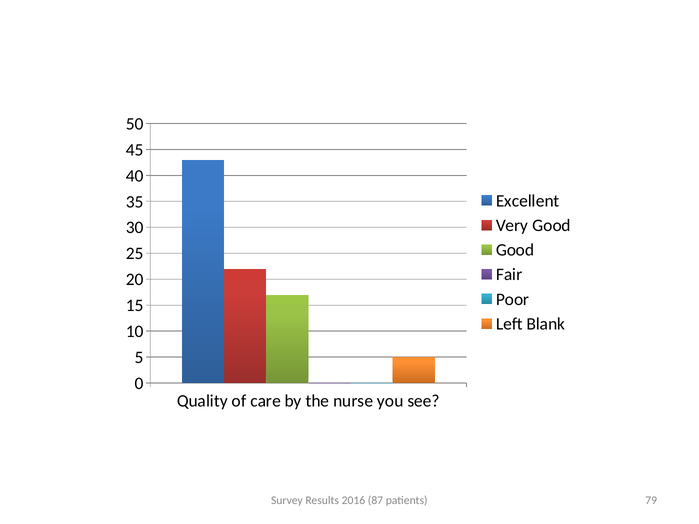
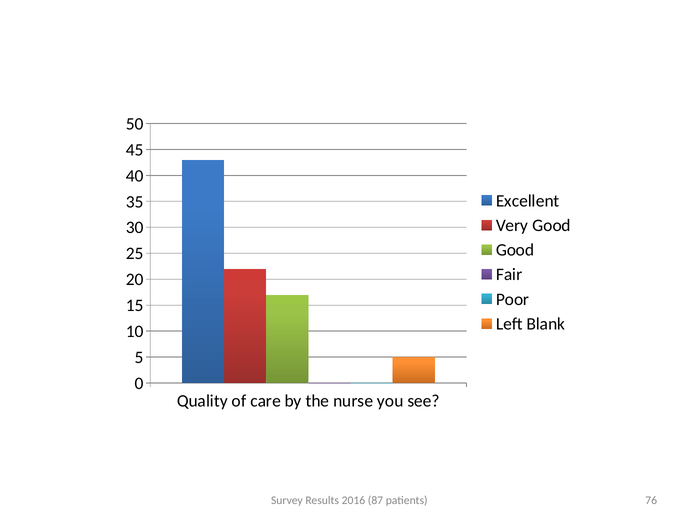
79: 79 -> 76
